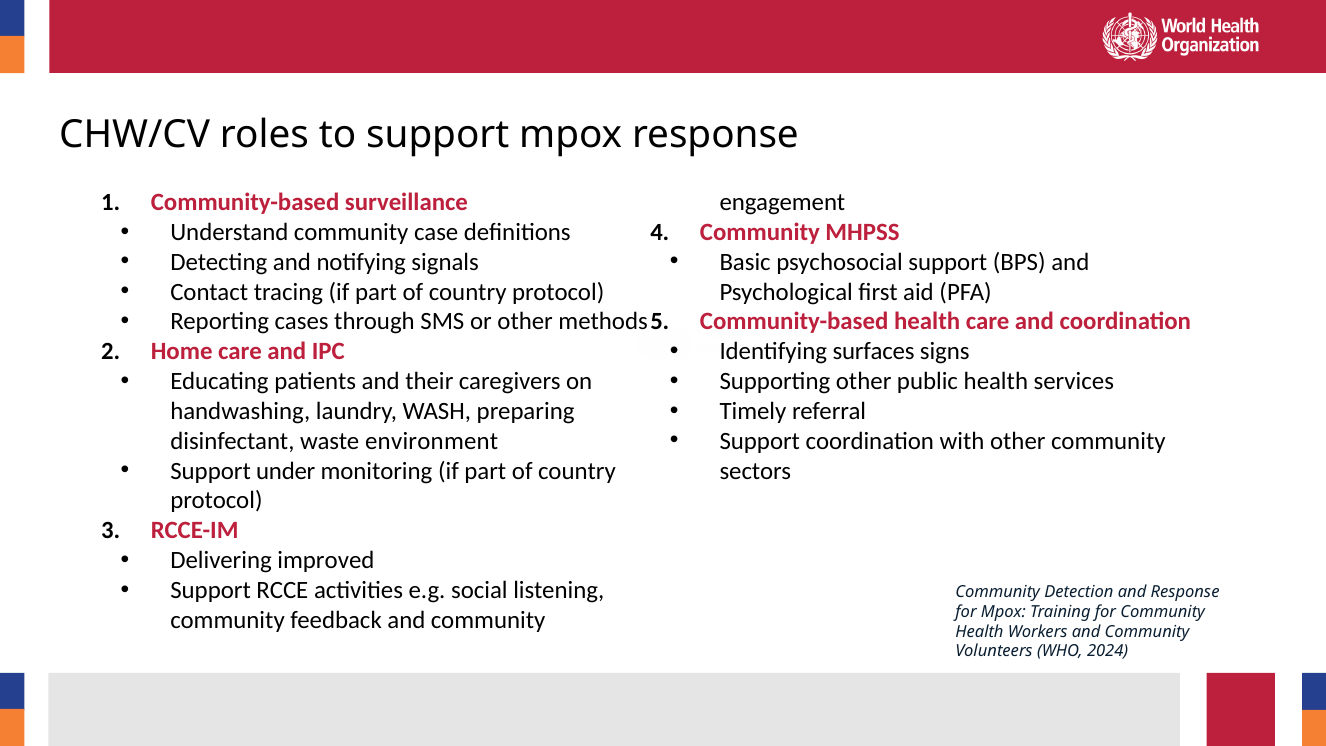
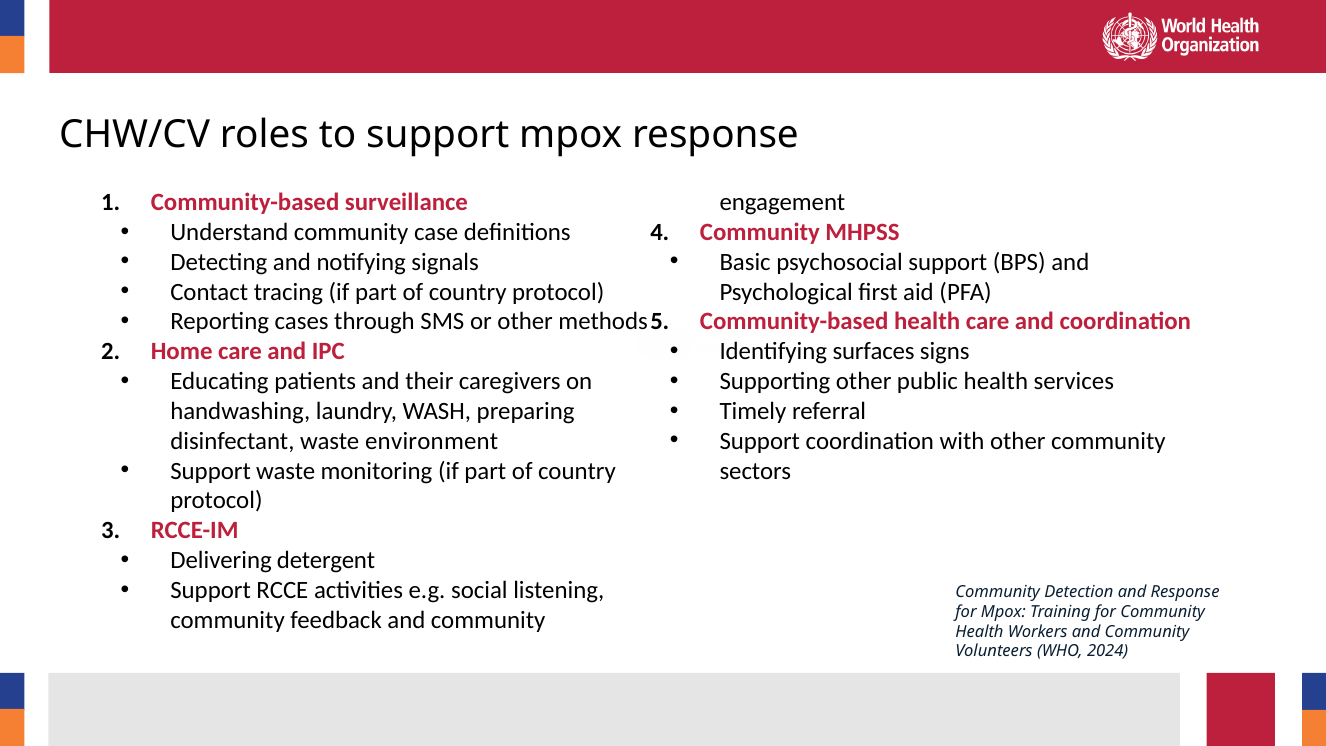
Support under: under -> waste
improved: improved -> detergent
